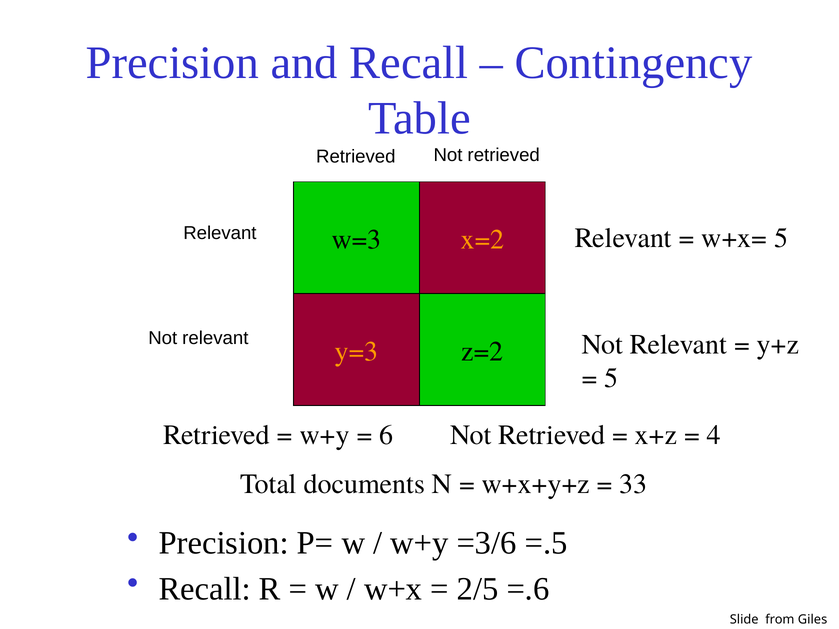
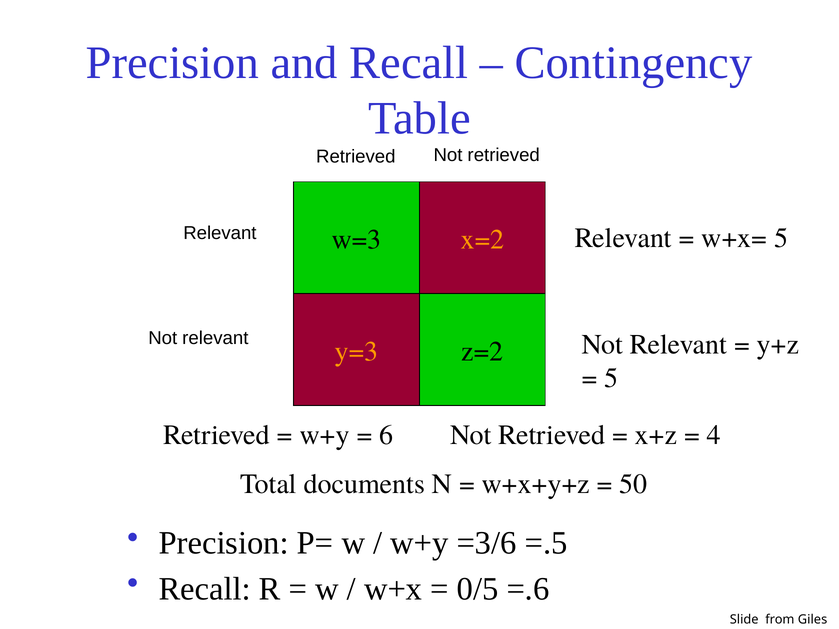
33: 33 -> 50
2/5: 2/5 -> 0/5
